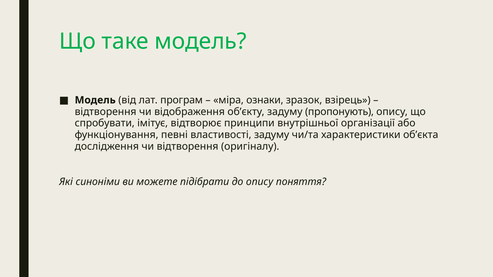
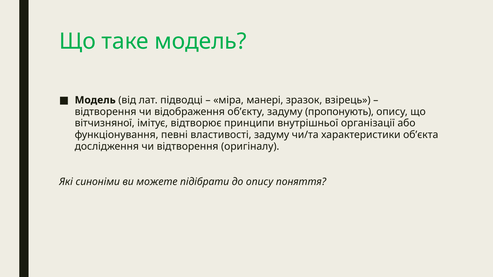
програм: програм -> підводці
ознаки: ознаки -> манері
спробувати: спробувати -> вітчизняної
